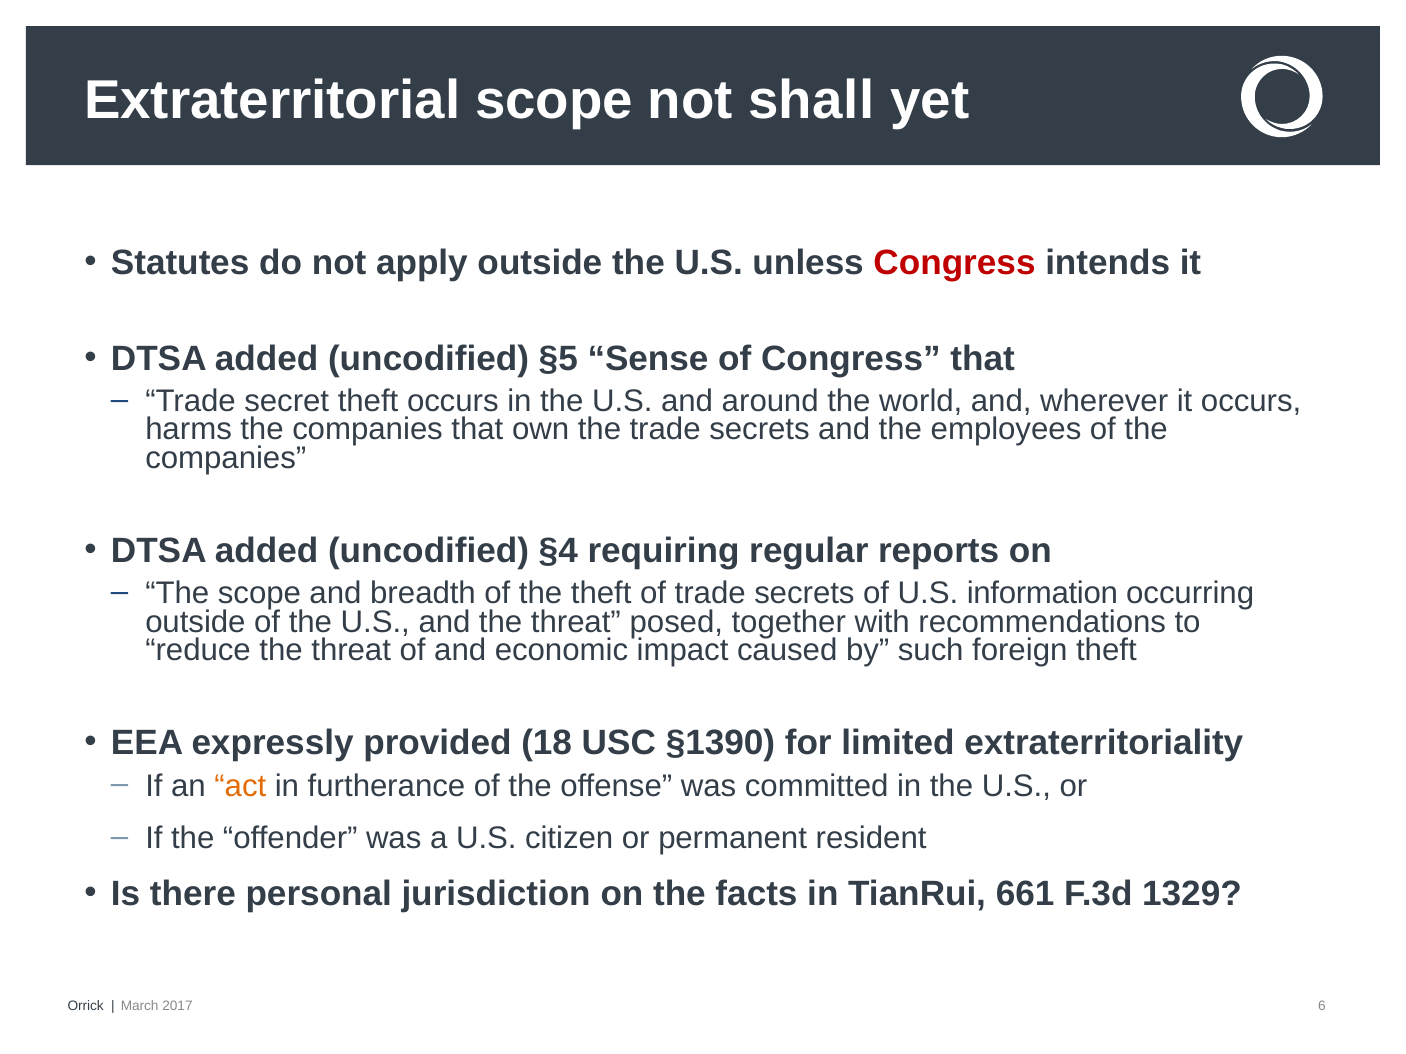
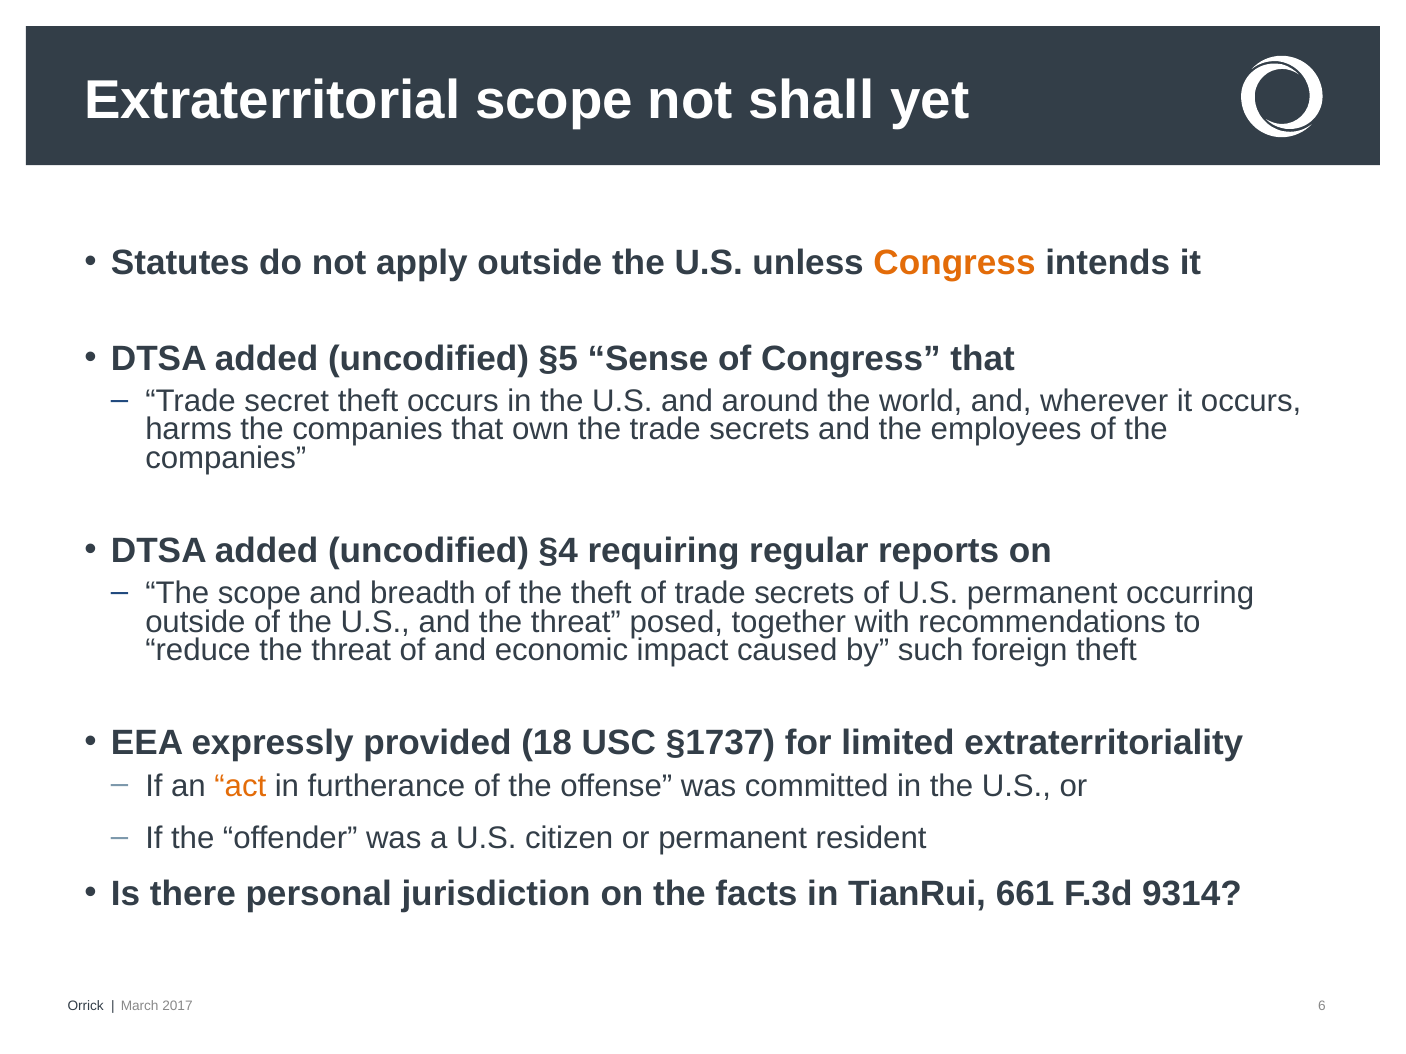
Congress at (955, 263) colour: red -> orange
U.S information: information -> permanent
§1390: §1390 -> §1737
1329: 1329 -> 9314
